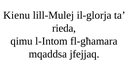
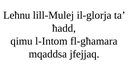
Kienu: Kienu -> Leħnu
rieda: rieda -> ħadd
